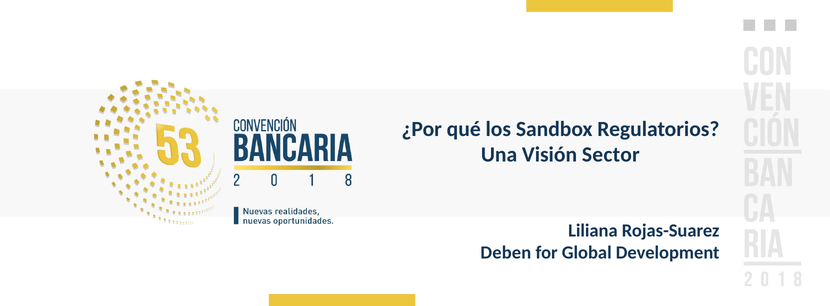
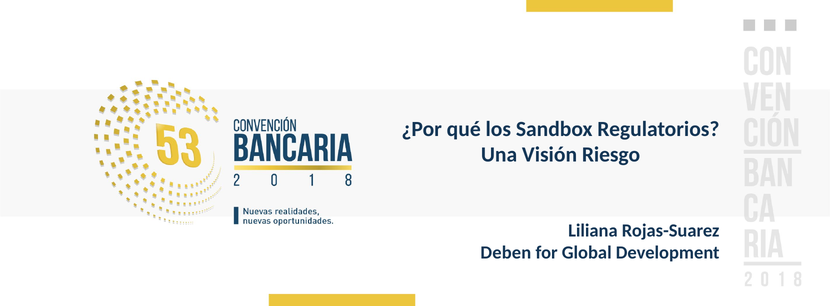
Sector: Sector -> Riesgo
